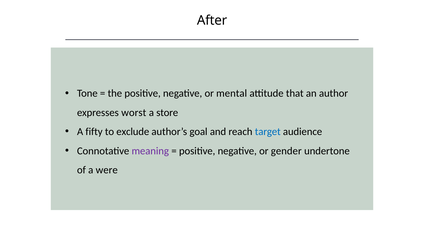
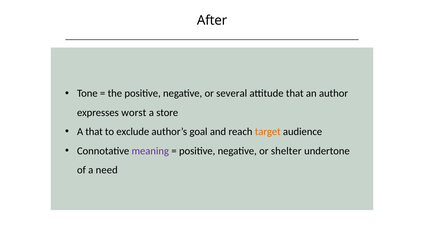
mental: mental -> several
A fifty: fifty -> that
target colour: blue -> orange
gender: gender -> shelter
were: were -> need
